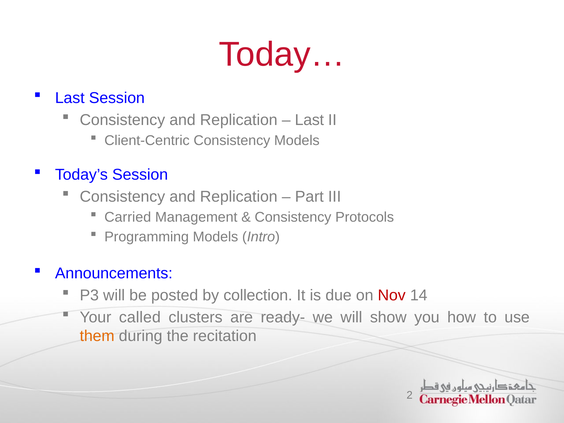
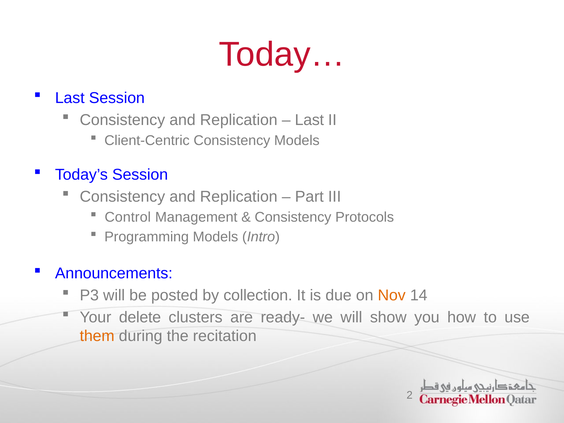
Carried: Carried -> Control
Nov colour: red -> orange
called: called -> delete
